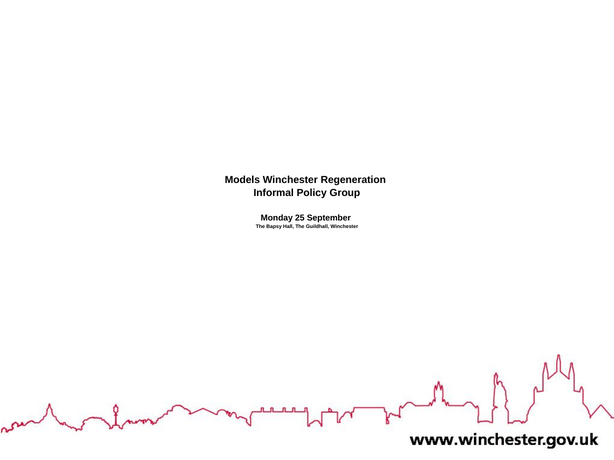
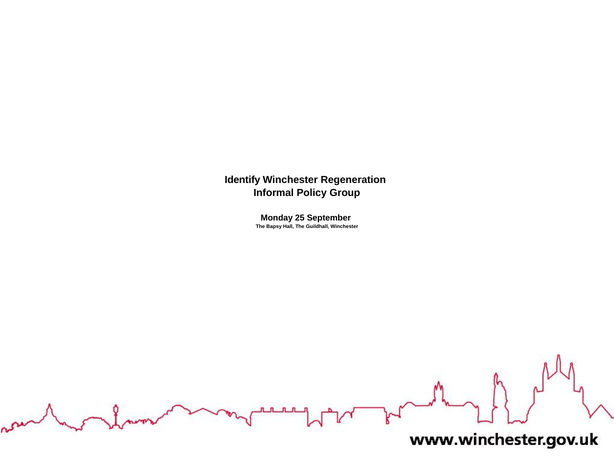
Models: Models -> Identify
